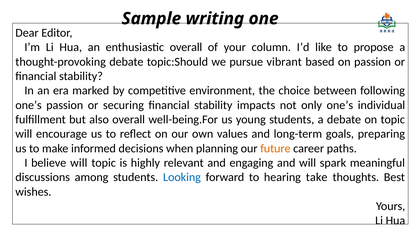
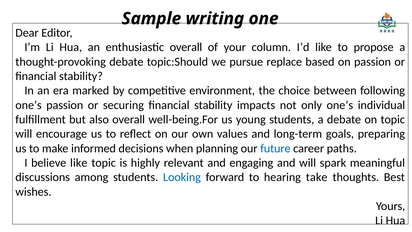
vibrant: vibrant -> replace
future colour: orange -> blue
believe will: will -> like
